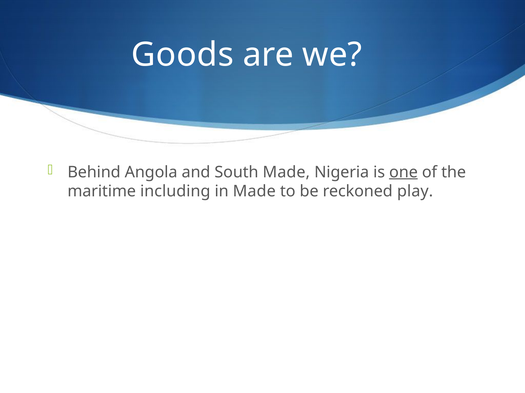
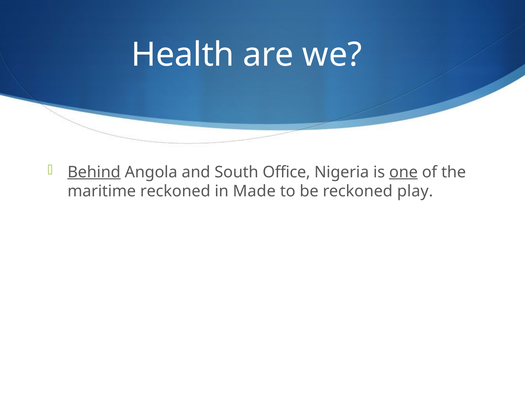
Goods: Goods -> Health
Behind underline: none -> present
South Made: Made -> Office
maritime including: including -> reckoned
